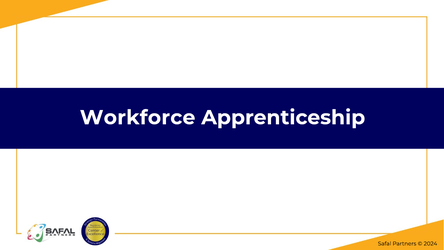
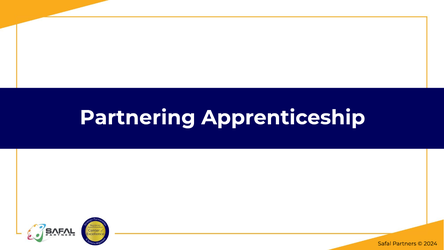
Workforce: Workforce -> Partnering
